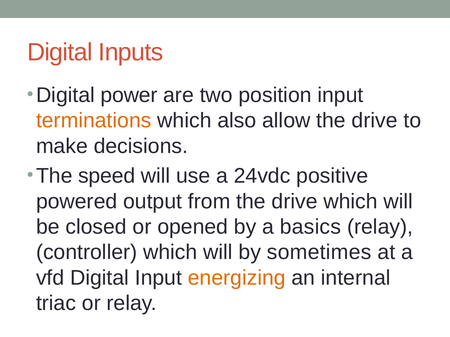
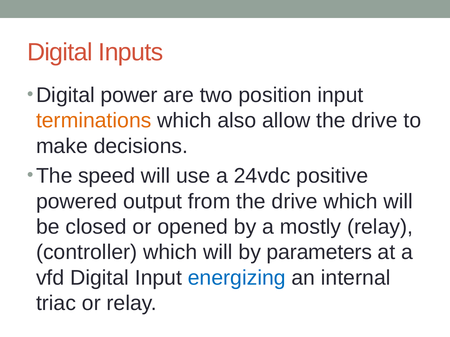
basics: basics -> mostly
sometimes: sometimes -> parameters
energizing colour: orange -> blue
